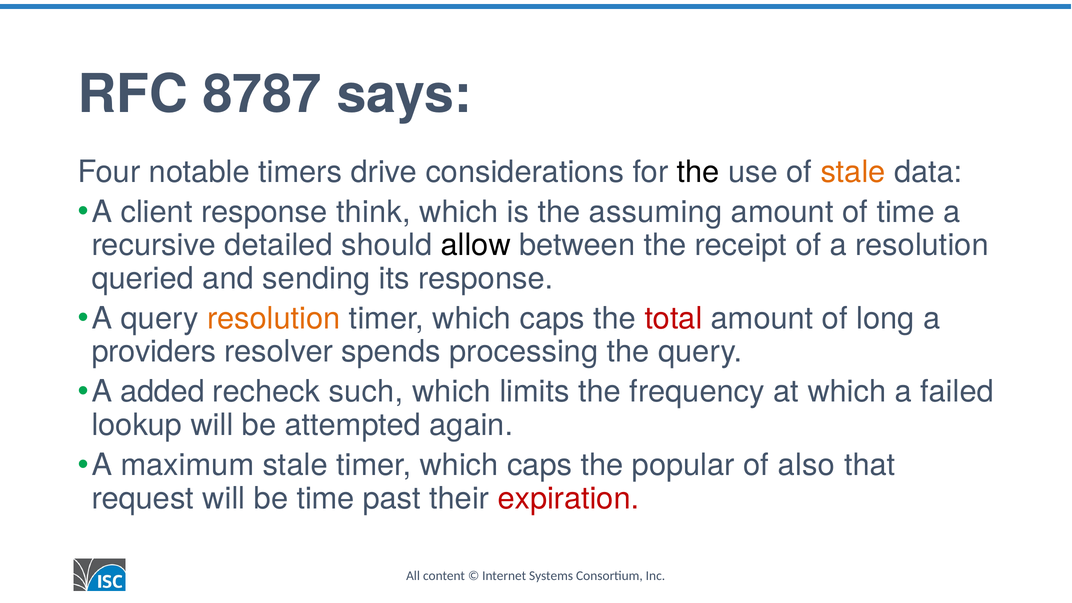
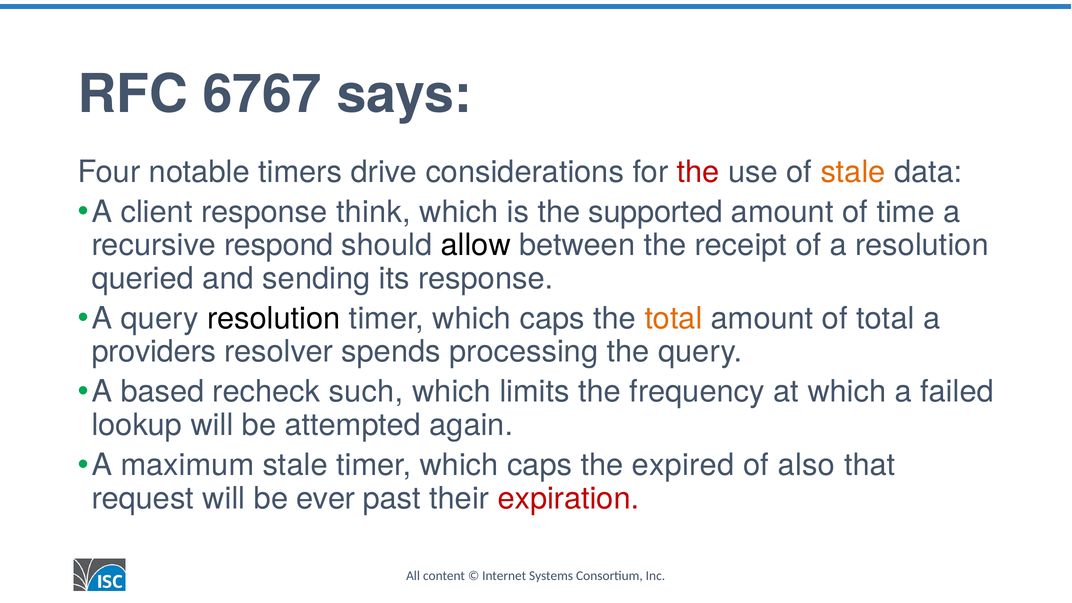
8787: 8787 -> 6767
the at (698, 172) colour: black -> red
assuming: assuming -> supported
detailed: detailed -> respond
resolution at (274, 318) colour: orange -> black
total at (673, 318) colour: red -> orange
of long: long -> total
added: added -> based
popular: popular -> expired
be time: time -> ever
